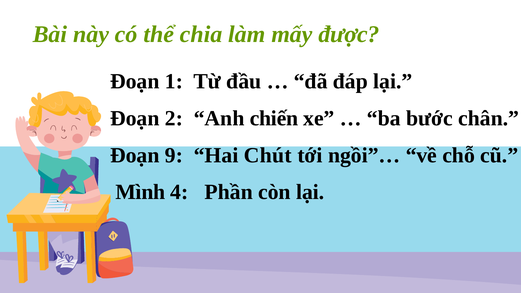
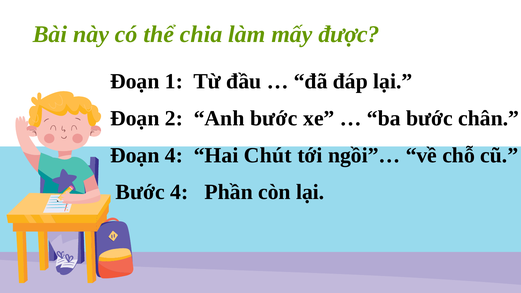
Anh chiến: chiến -> bước
Đoạn 9: 9 -> 4
Mình at (140, 192): Mình -> Bước
